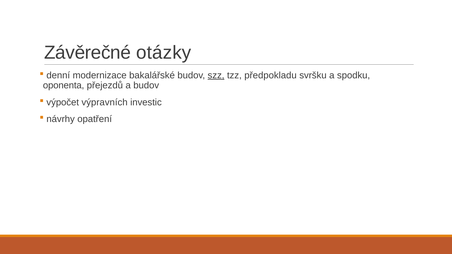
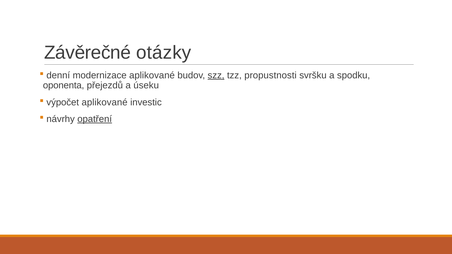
modernizace bakalářské: bakalářské -> aplikované
předpokladu: předpokladu -> propustnosti
a budov: budov -> úseku
výpočet výpravních: výpravních -> aplikované
opatření underline: none -> present
